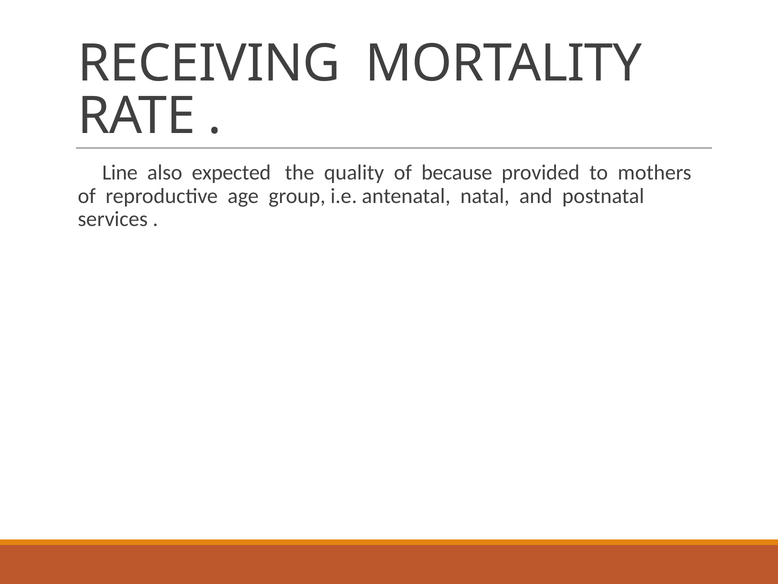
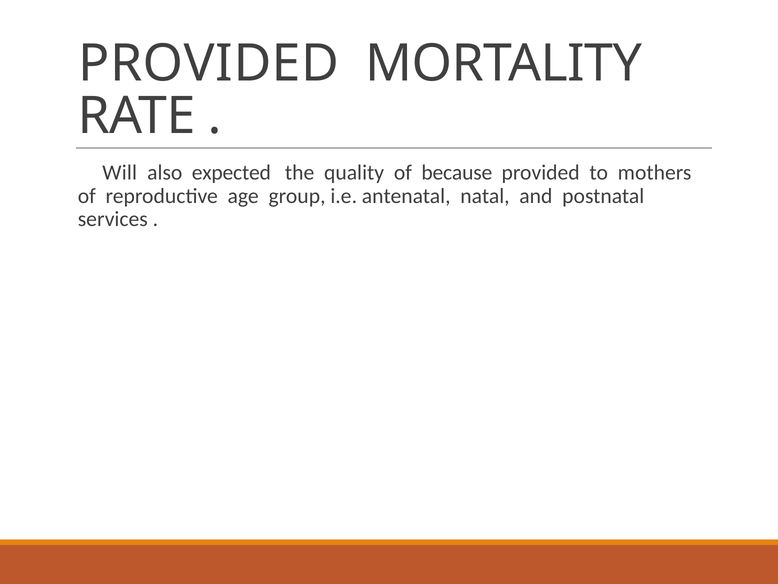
RECEIVING at (209, 63): RECEIVING -> PROVIDED
Line: Line -> Will
